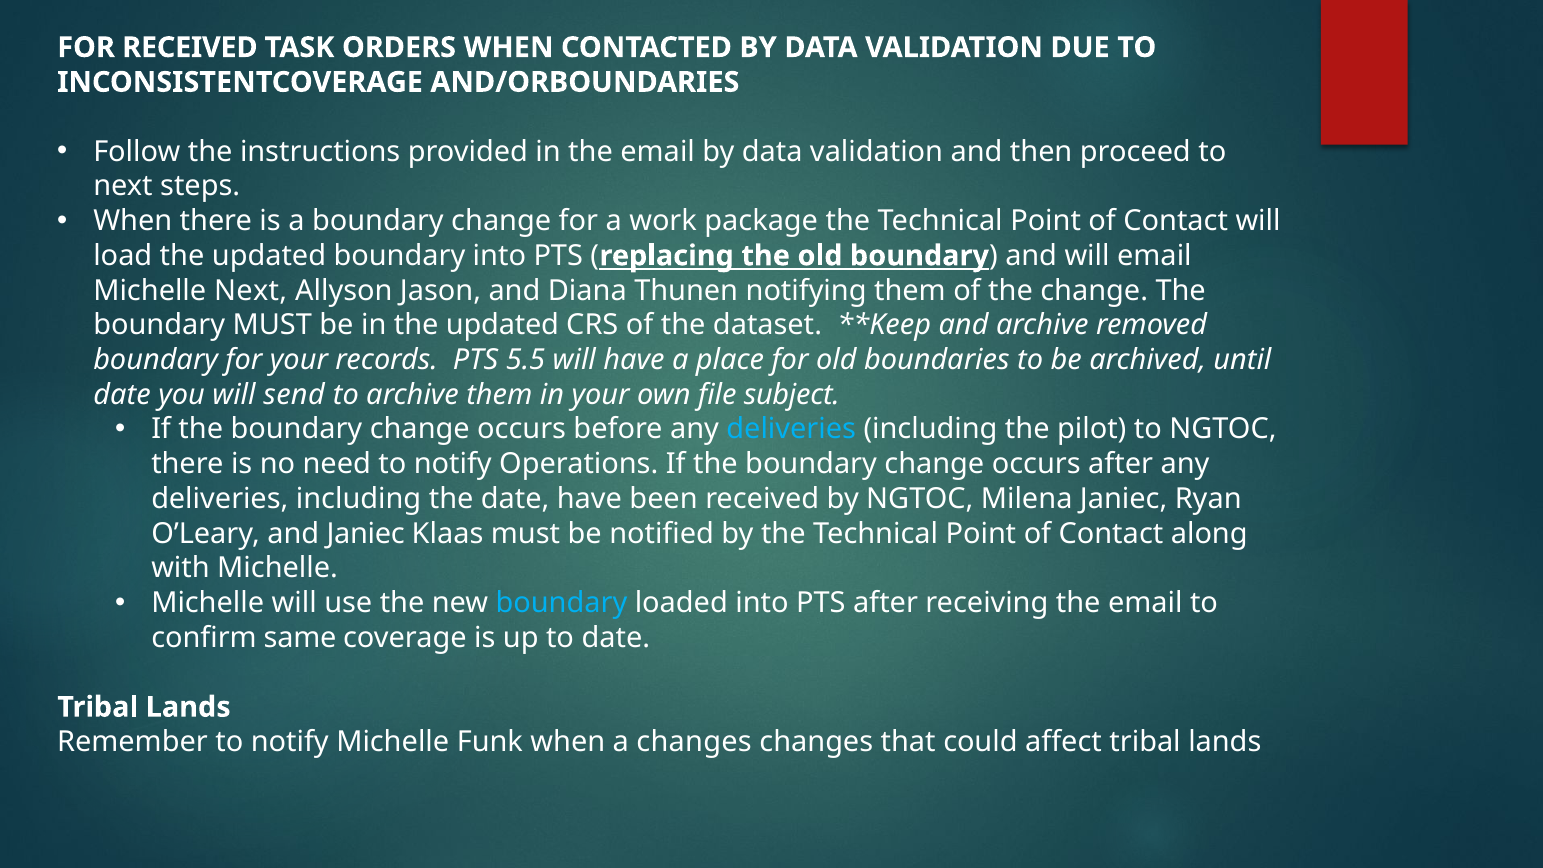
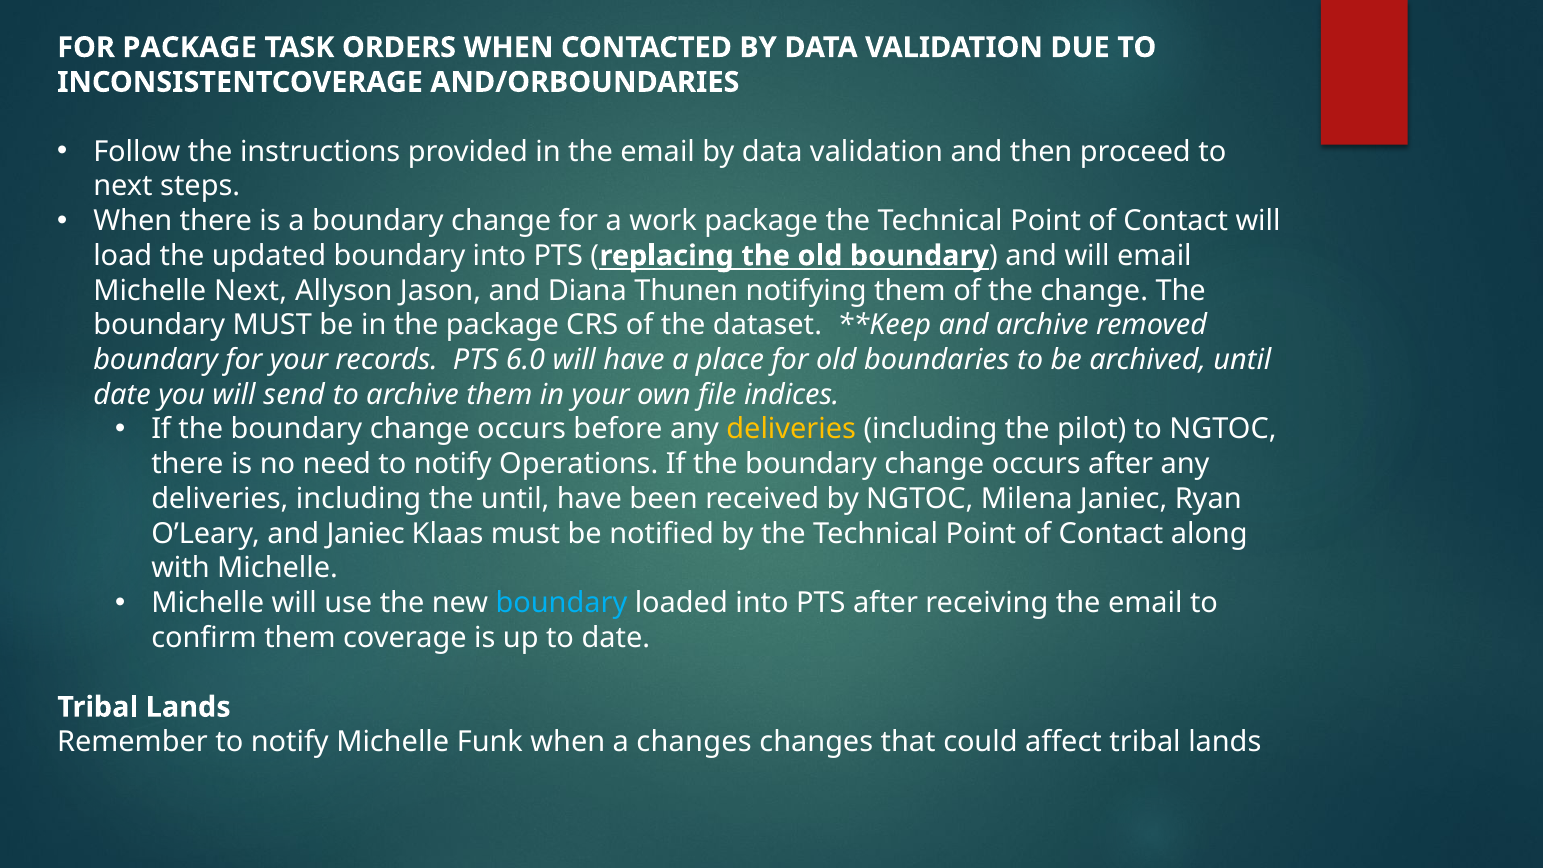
FOR RECEIVED: RECEIVED -> PACKAGE
in the updated: updated -> package
5.5: 5.5 -> 6.0
subject: subject -> indices
deliveries at (791, 429) colour: light blue -> yellow
the date: date -> until
confirm same: same -> them
